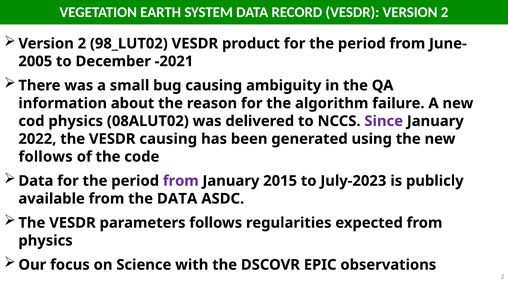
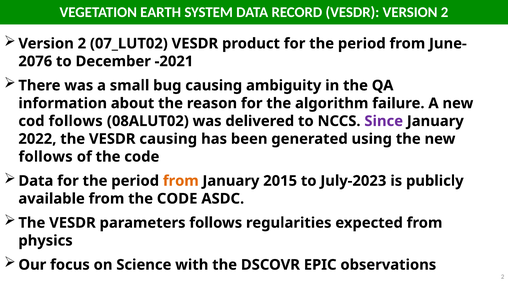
98_LUT02: 98_LUT02 -> 07_LUT02
2005: 2005 -> 2076
cod physics: physics -> follows
from at (181, 181) colour: purple -> orange
from the DATA: DATA -> CODE
